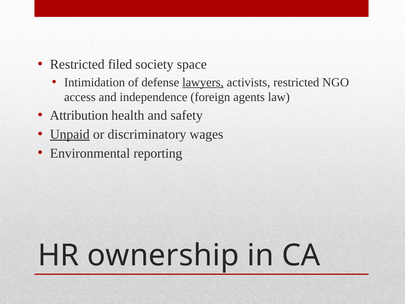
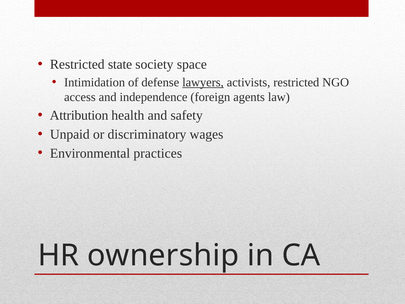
filed: filed -> state
Unpaid underline: present -> none
reporting: reporting -> practices
